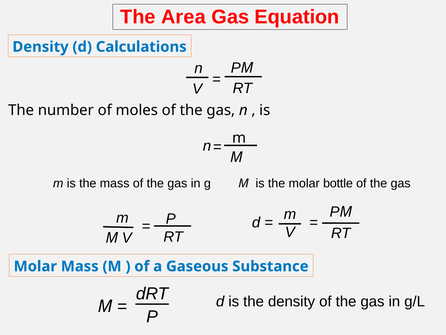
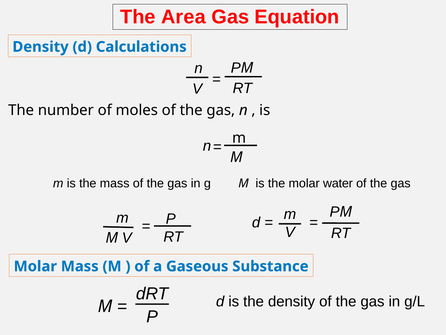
bottle: bottle -> water
